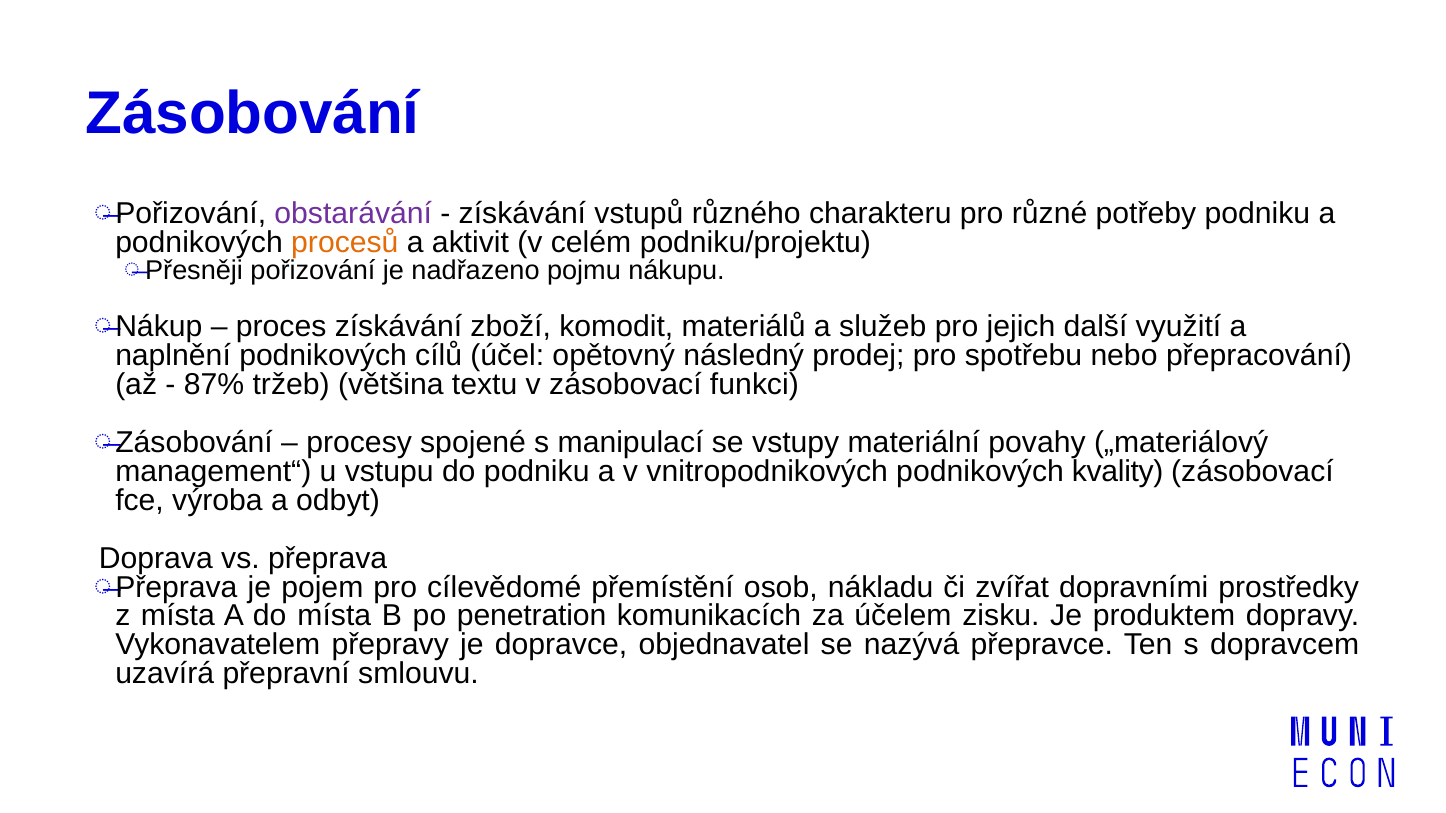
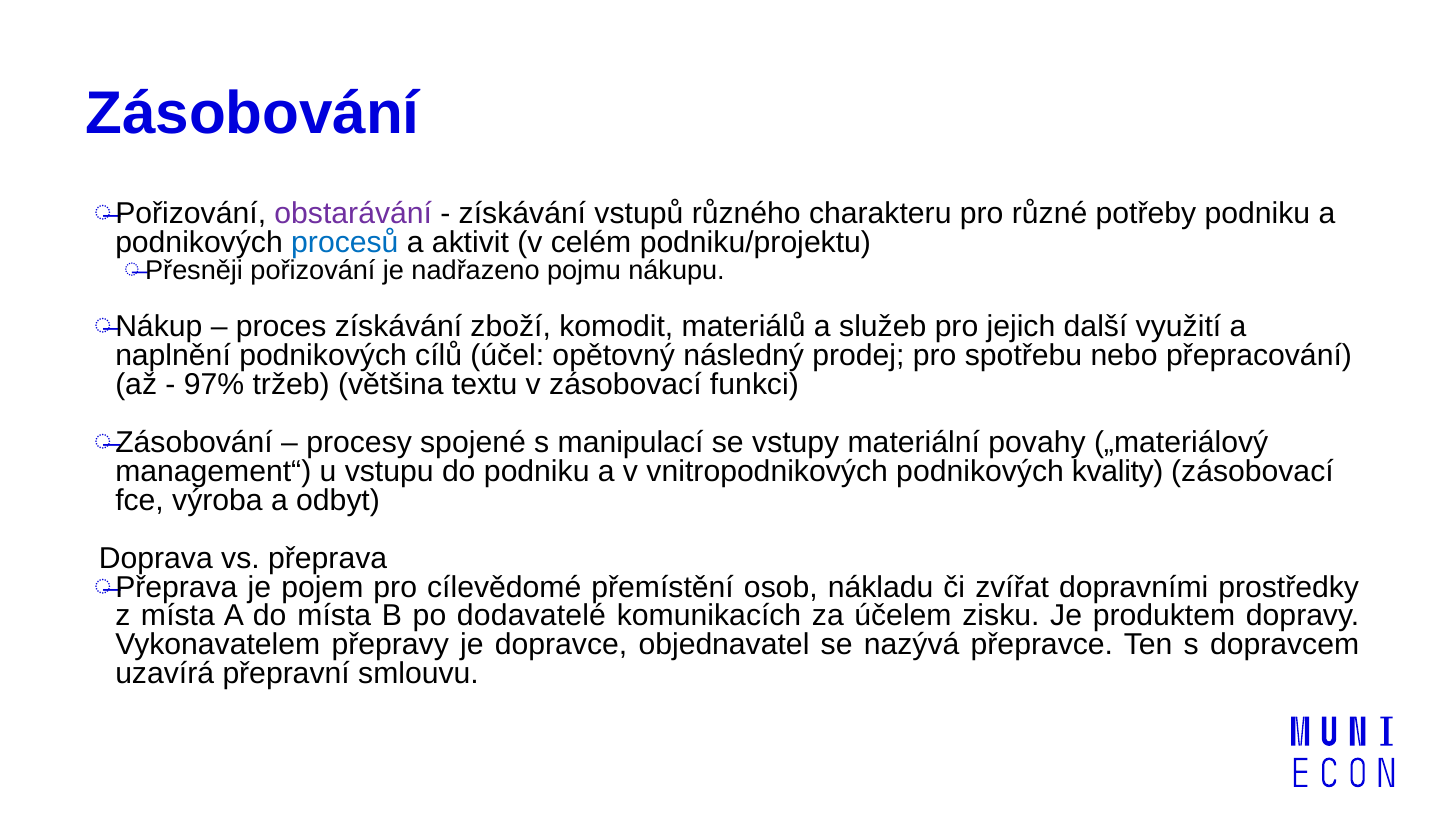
procesů colour: orange -> blue
87%: 87% -> 97%
penetration: penetration -> dodavatelé
